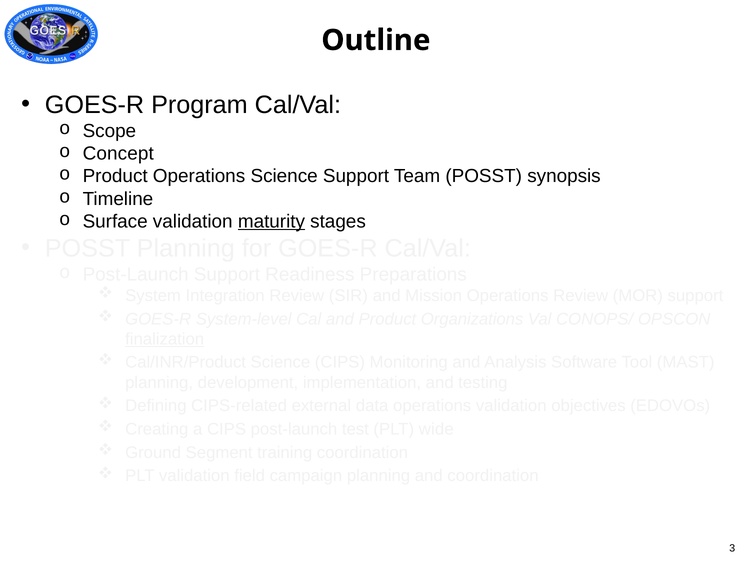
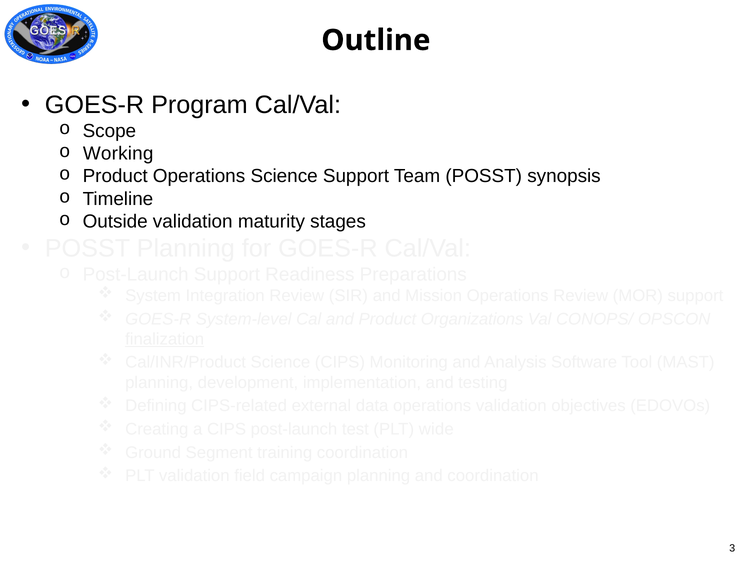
Concept: Concept -> Working
Surface: Surface -> Outside
maturity underline: present -> none
